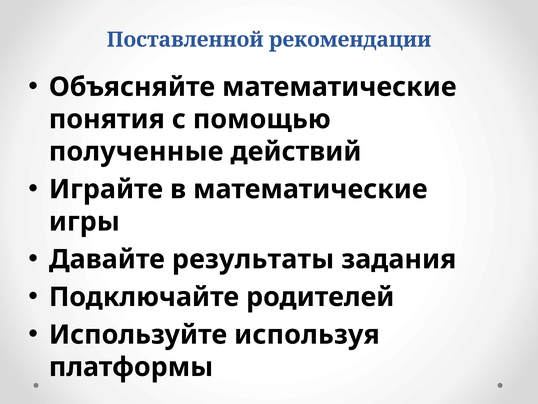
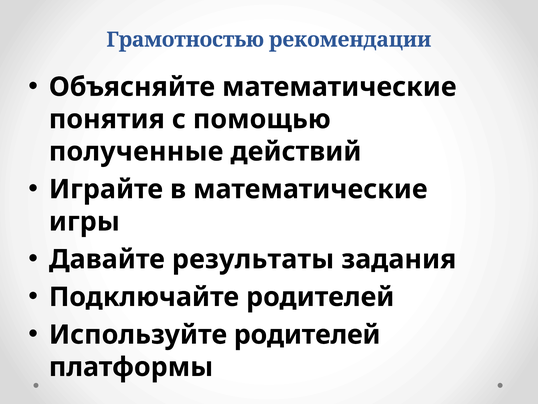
Поставленной: Поставленной -> Грамотностью
Используйте используя: используя -> родителей
